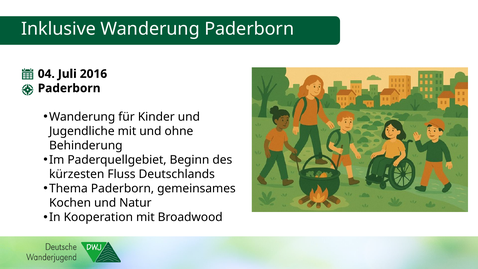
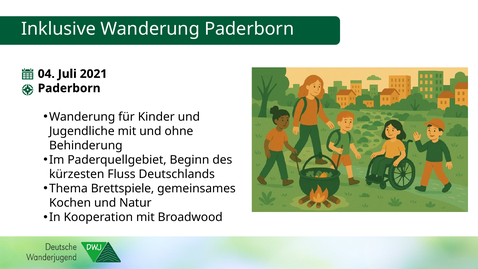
2016: 2016 -> 2021
Thema Paderborn: Paderborn -> Brettspiele
